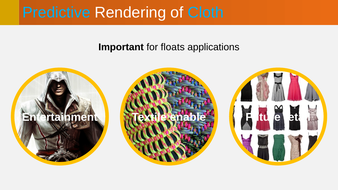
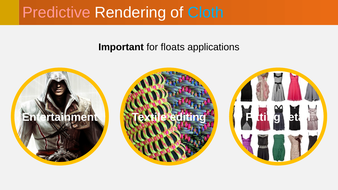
Predictive colour: light blue -> pink
enable: enable -> editing
Future: Future -> Fitting
